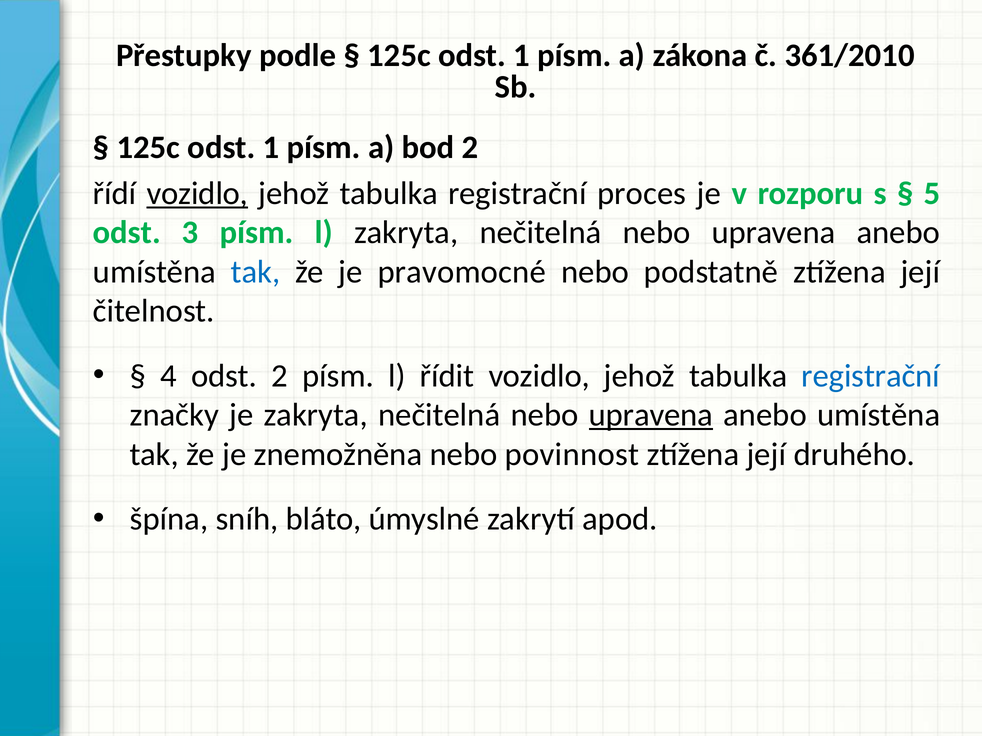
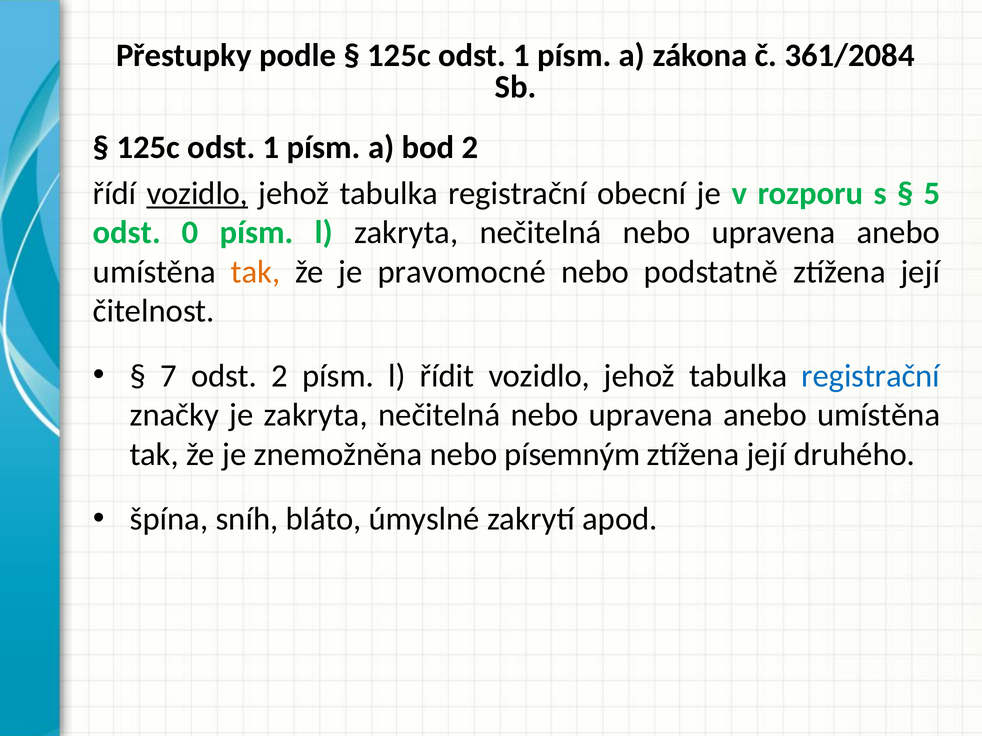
361/2010: 361/2010 -> 361/2084
proces: proces -> obecní
3: 3 -> 0
tak at (256, 272) colour: blue -> orange
4: 4 -> 7
upravena at (651, 415) underline: present -> none
povinnost: povinnost -> písemným
